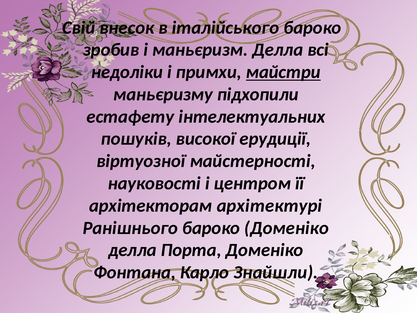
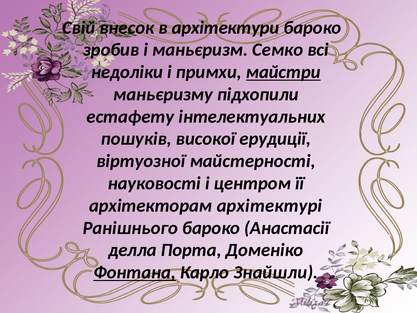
італійського: італійського -> архітектури
маньєризм Делла: Делла -> Семко
бароко Доменіко: Доменіко -> Анастасії
Фонтана underline: none -> present
